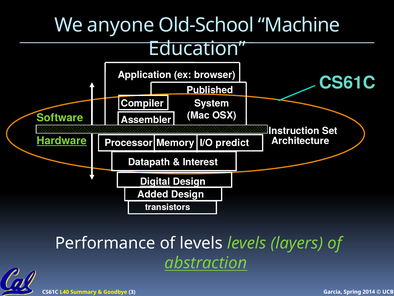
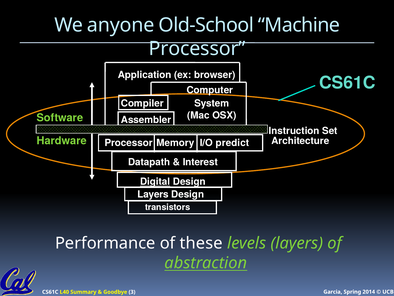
Education at (197, 49): Education -> Processor
Published: Published -> Computer
Hardware underline: present -> none
Added at (153, 194): Added -> Layers
of levels: levels -> these
